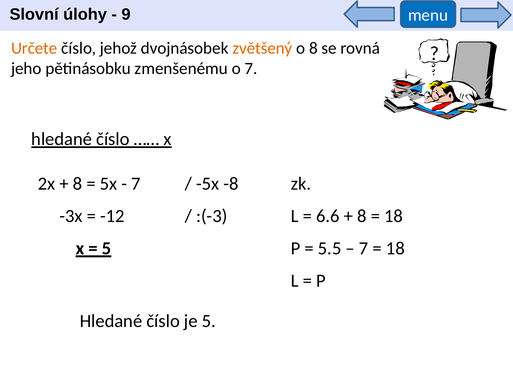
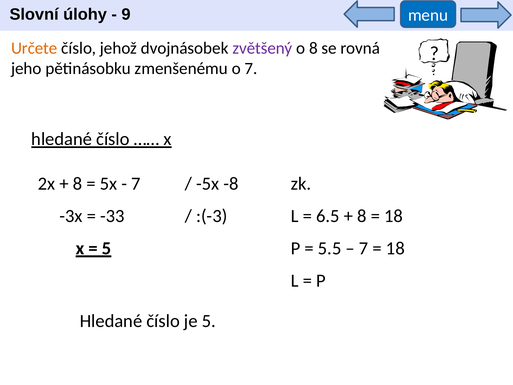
zvětšený colour: orange -> purple
-12: -12 -> -33
6.6: 6.6 -> 6.5
